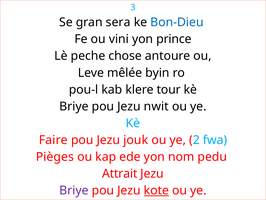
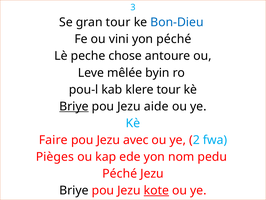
gran sera: sera -> tour
yon prince: prince -> péché
Briye at (74, 106) underline: none -> present
nwit: nwit -> aide
jouk: jouk -> avec
Attrait at (120, 173): Attrait -> Péché
Briye at (74, 190) colour: purple -> black
